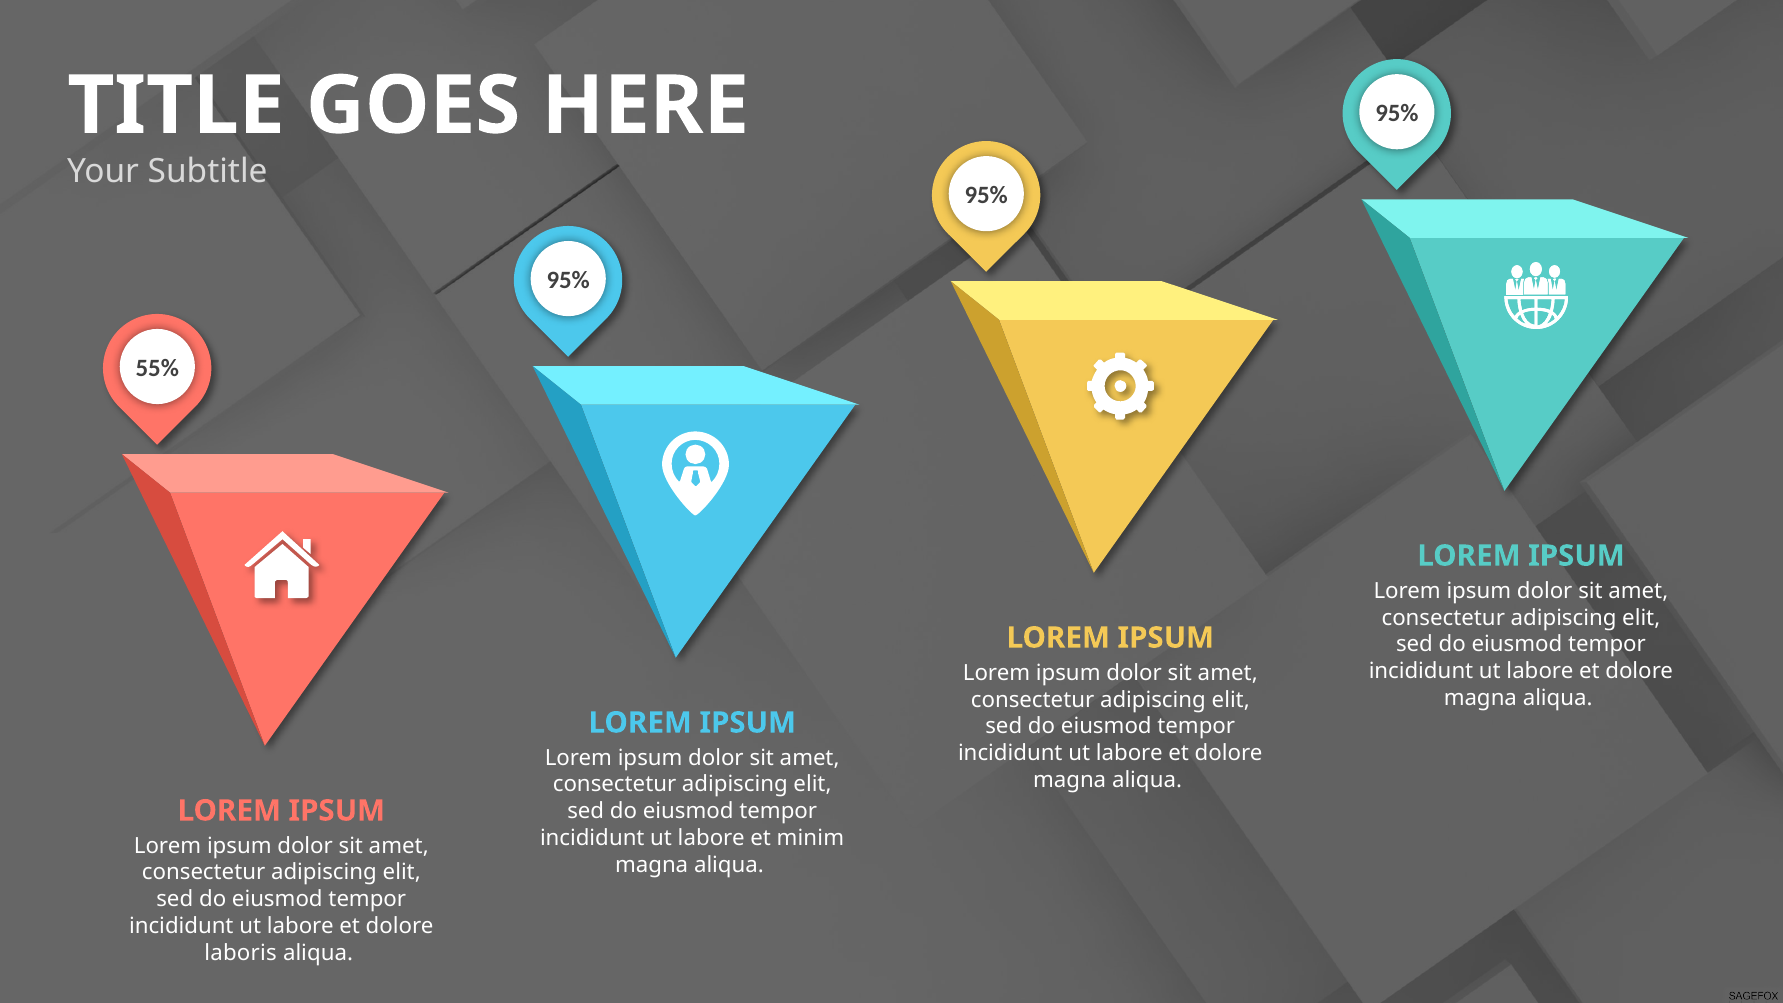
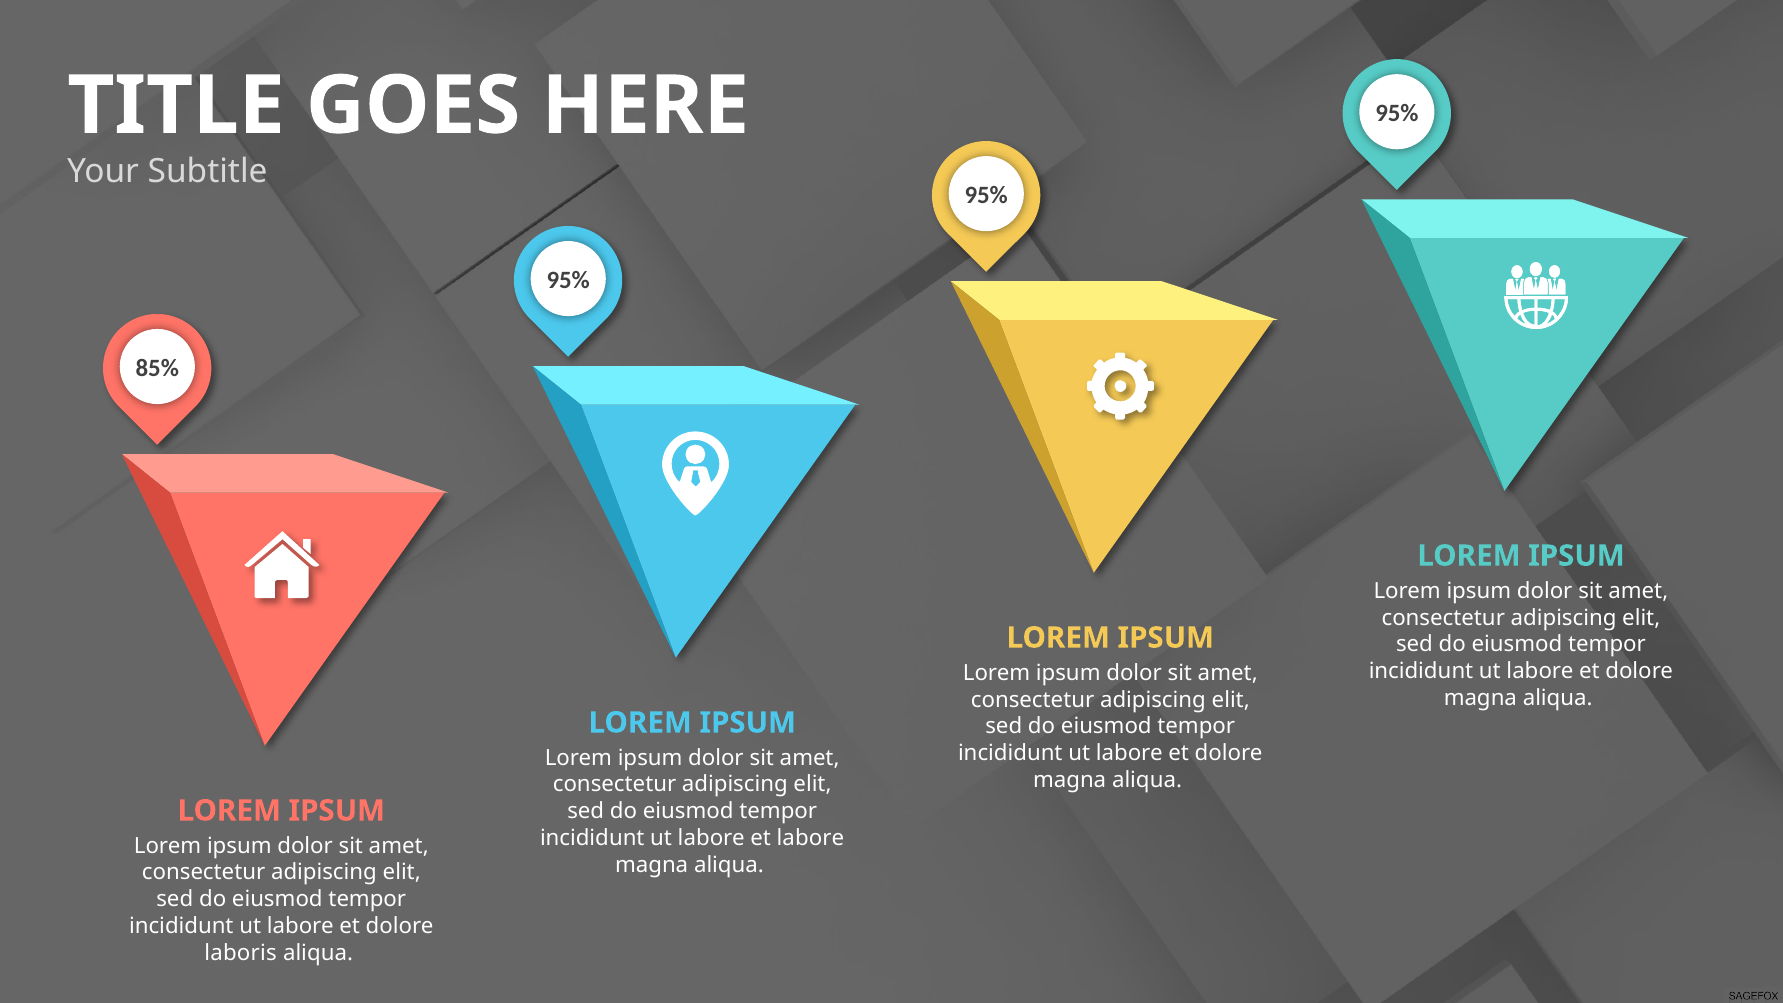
55%: 55% -> 85%
et minim: minim -> labore
